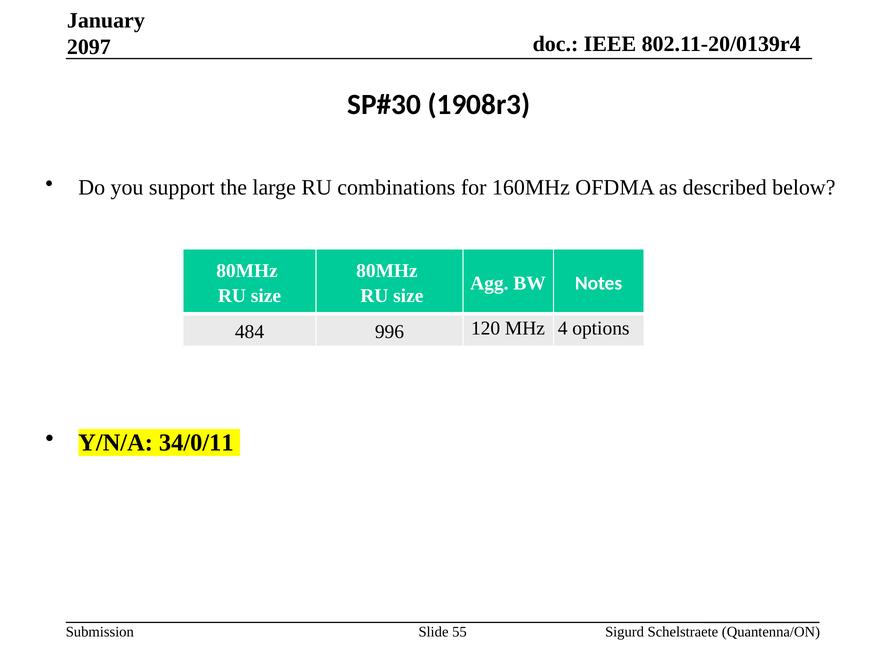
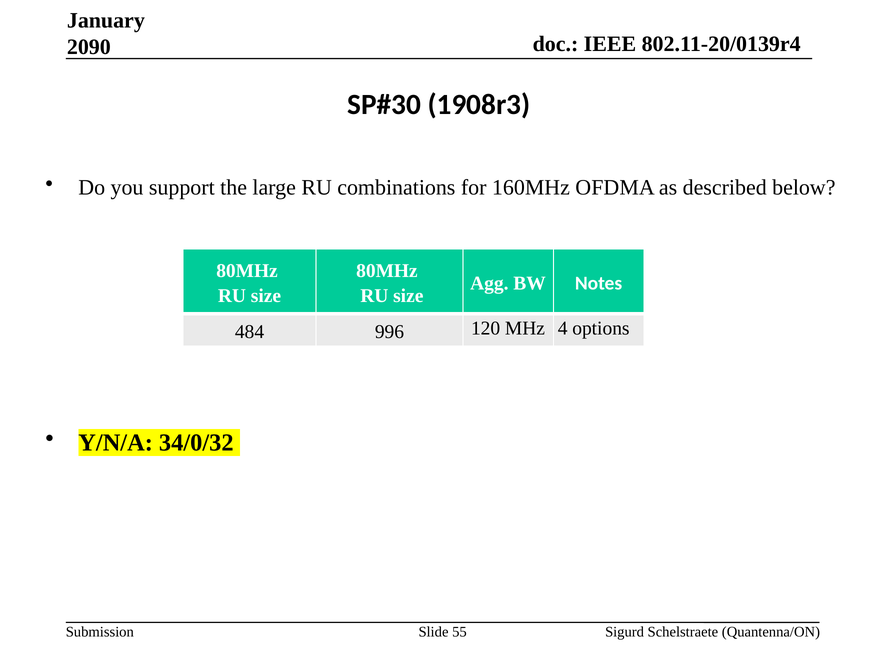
2097: 2097 -> 2090
34/0/11: 34/0/11 -> 34/0/32
